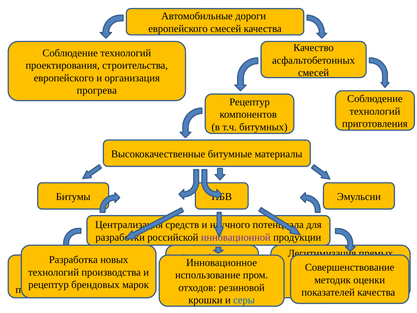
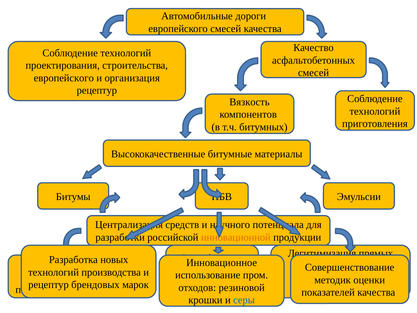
прогрева at (97, 90): прогрева -> рецептур
Рецептур at (250, 102): Рецептур -> Вязкость
инновационной colour: purple -> orange
